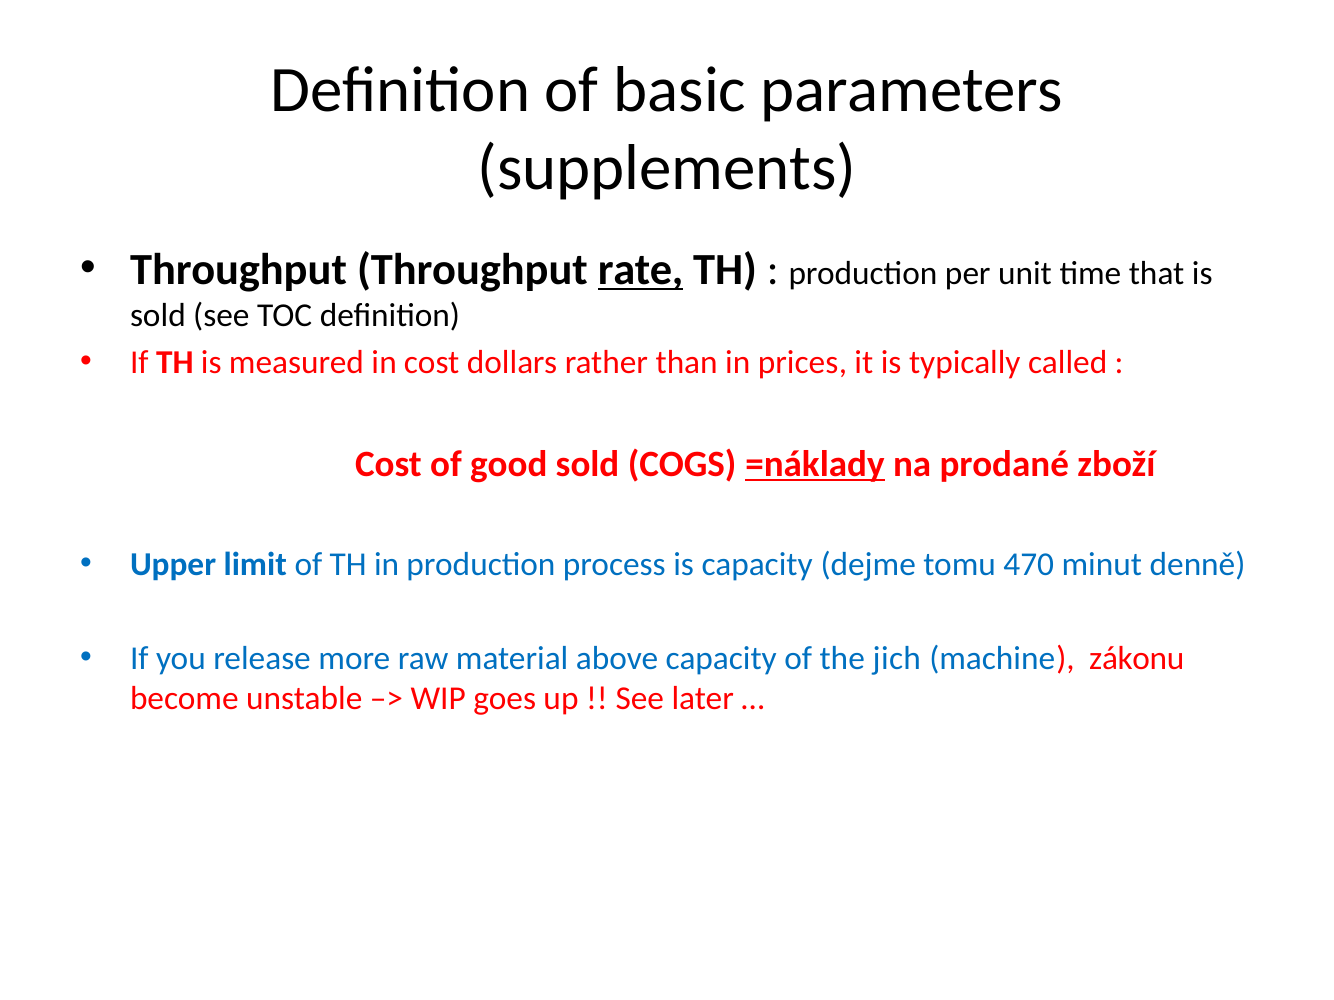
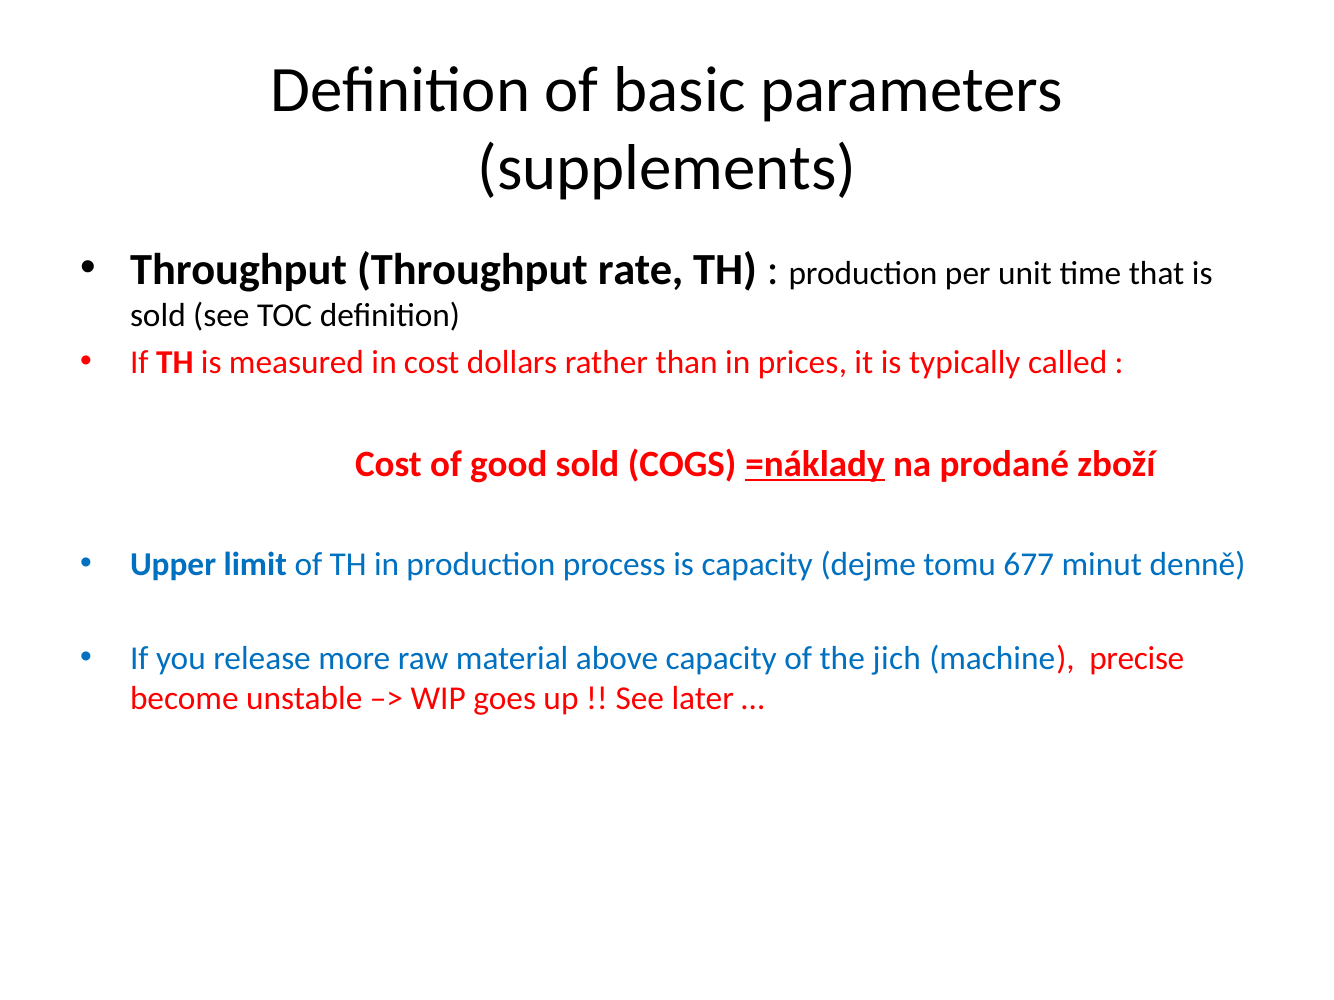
rate underline: present -> none
470: 470 -> 677
zákonu: zákonu -> precise
